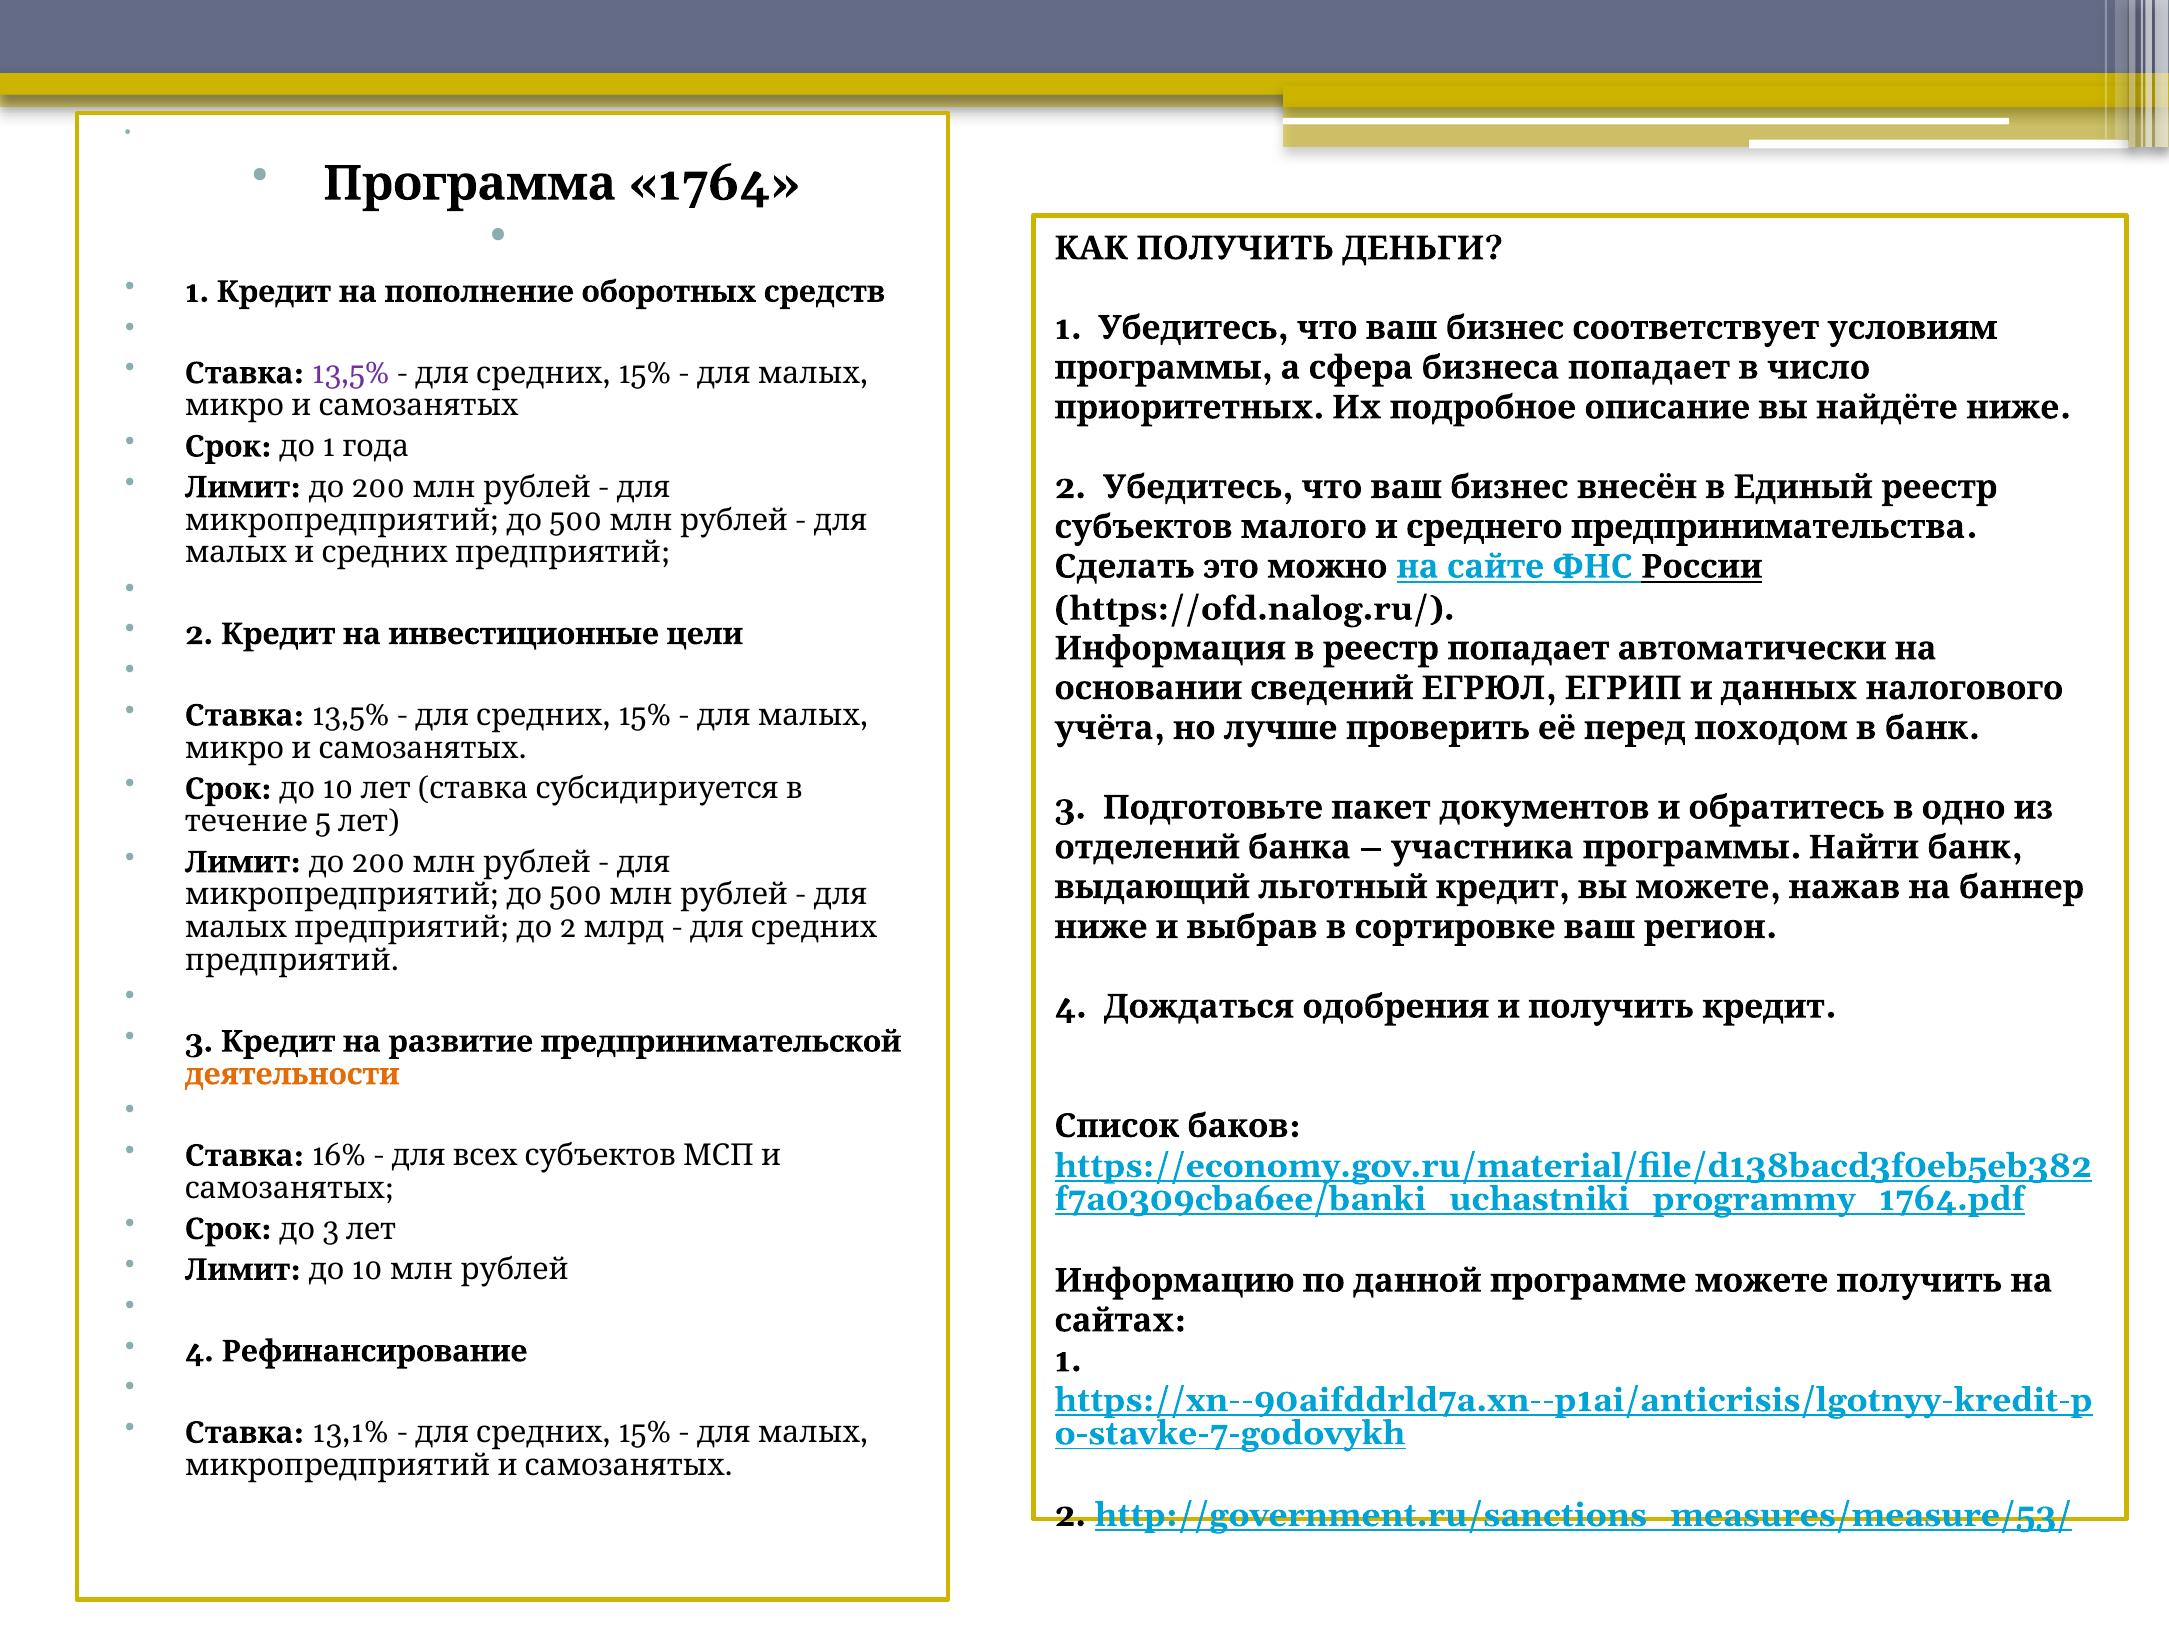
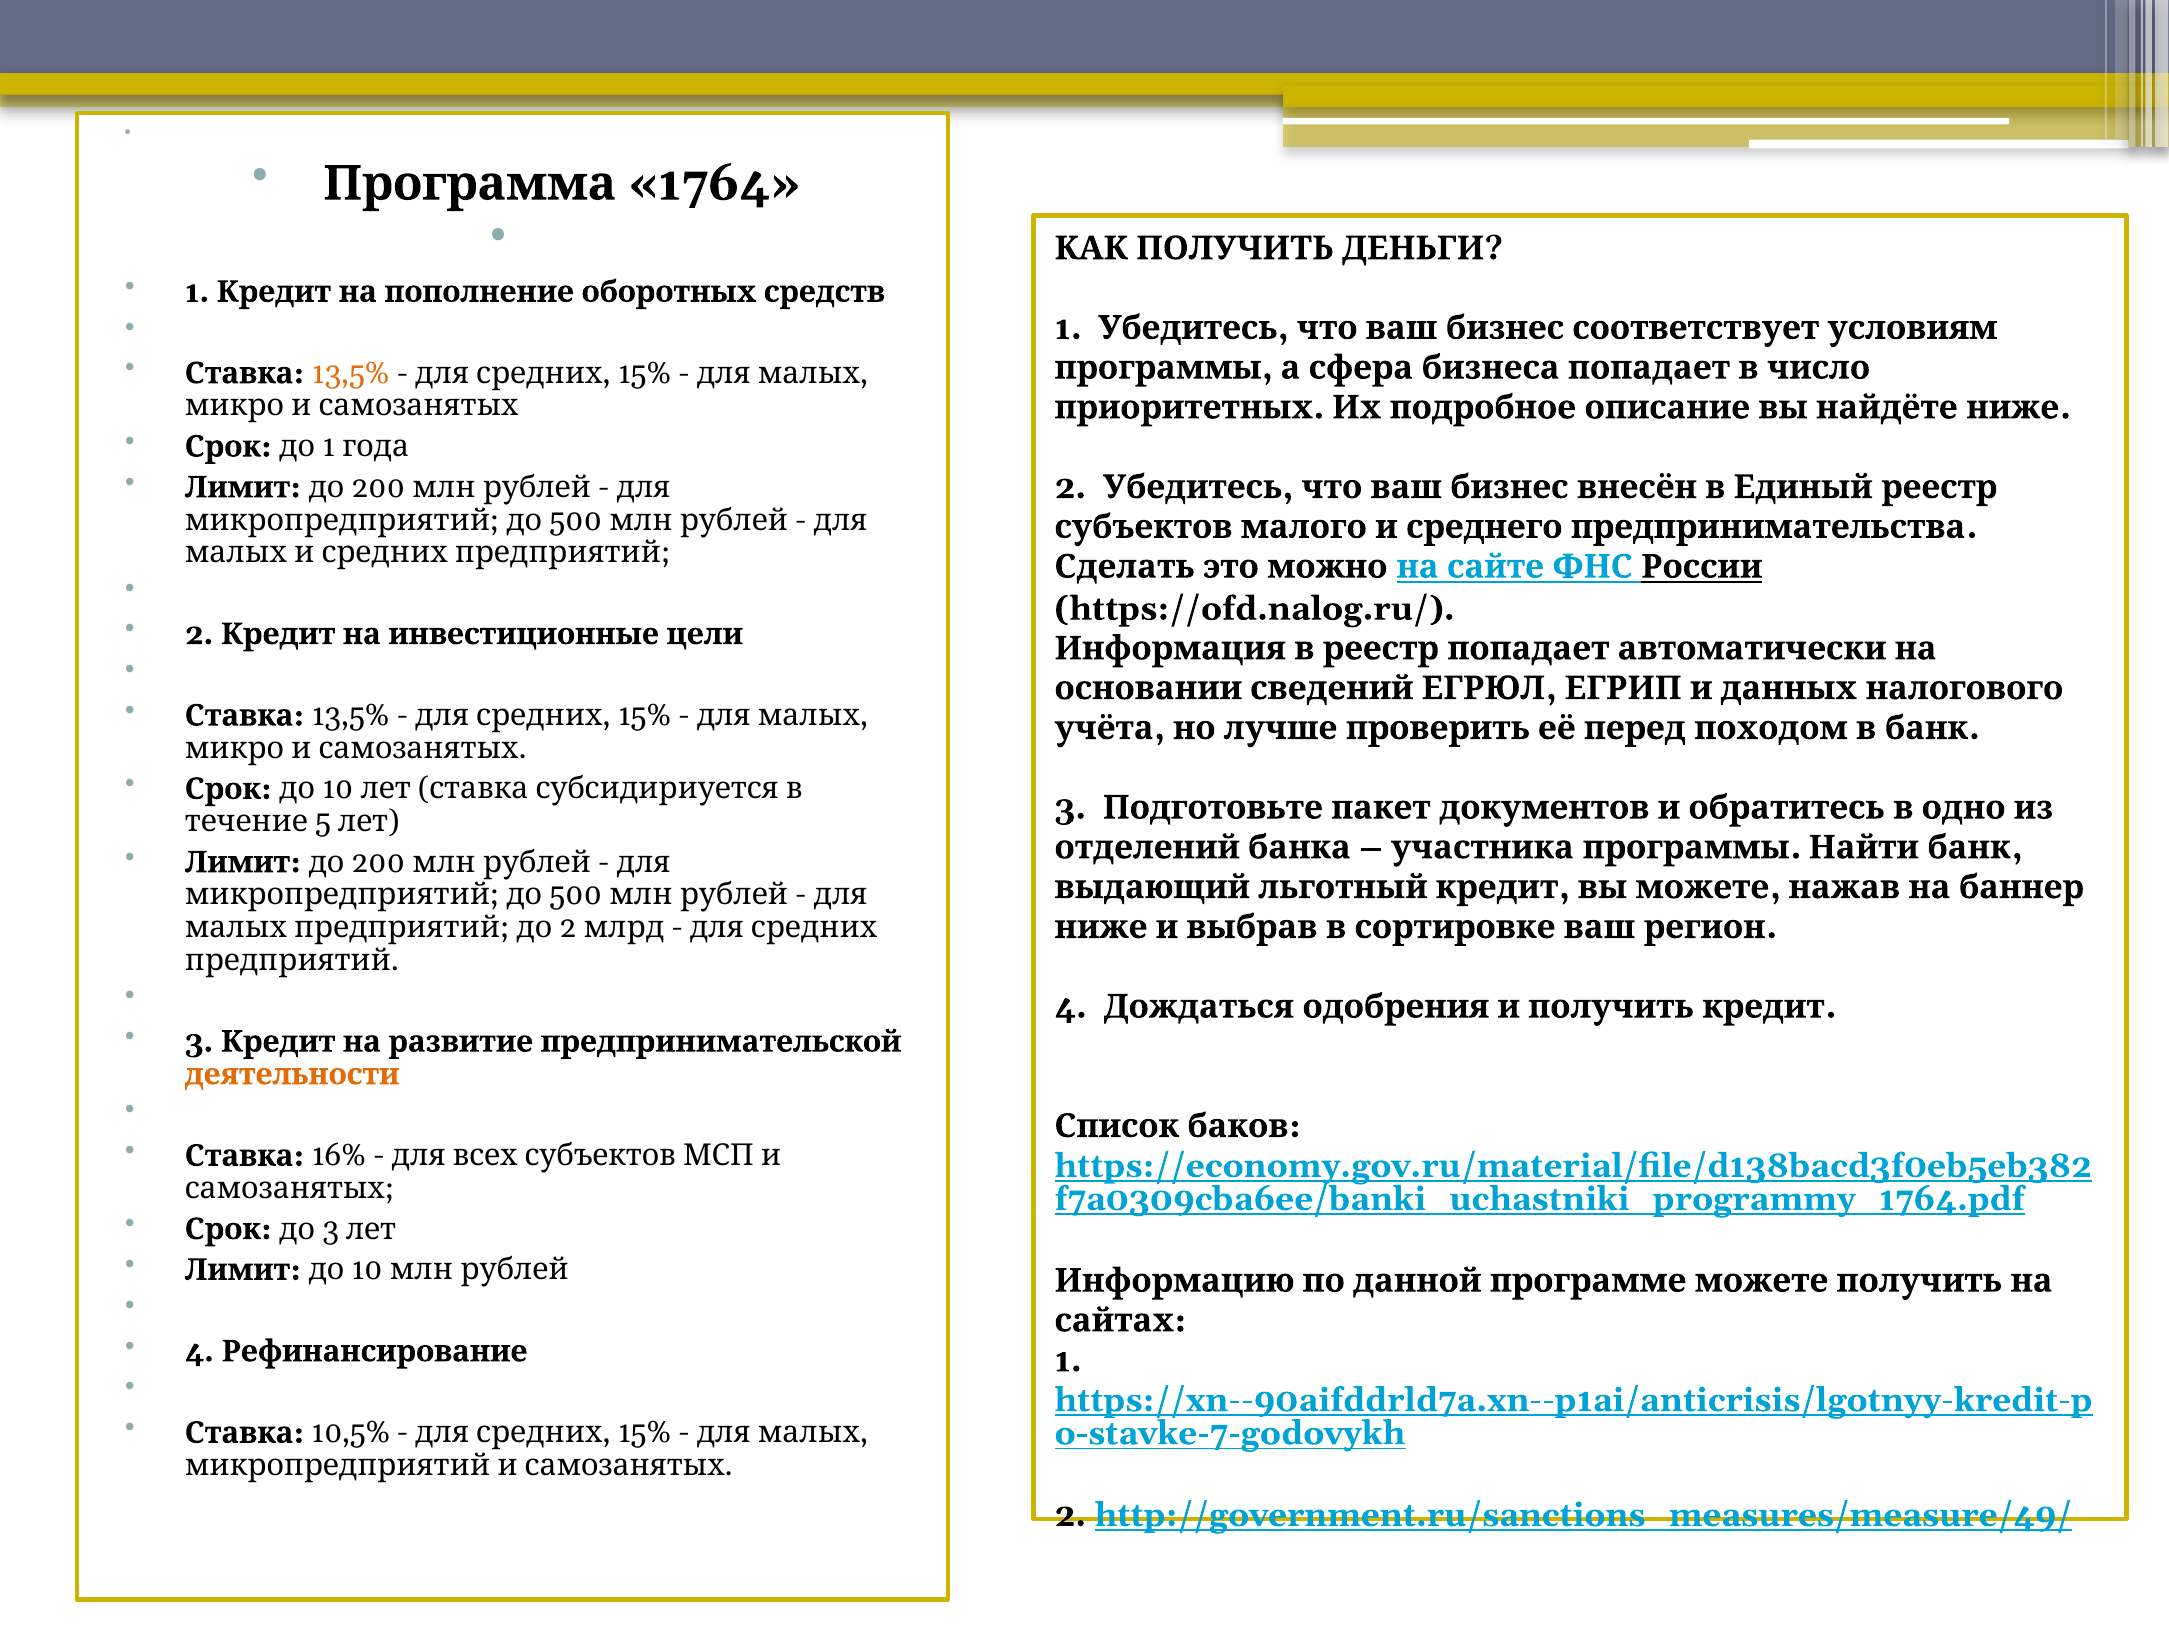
13,5% at (351, 373) colour: purple -> orange
13,1%: 13,1% -> 10,5%
http://government.ru/sanctions_measures/measure/53/: http://government.ru/sanctions_measures/measure/53/ -> http://government.ru/sanctions_measures/measure/49/
